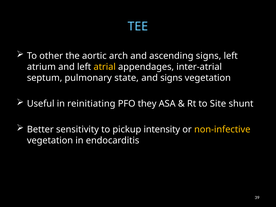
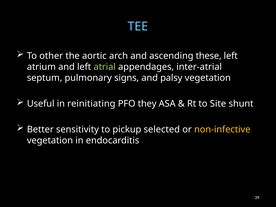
ascending signs: signs -> these
atrial colour: yellow -> light green
state: state -> signs
and signs: signs -> palsy
intensity: intensity -> selected
